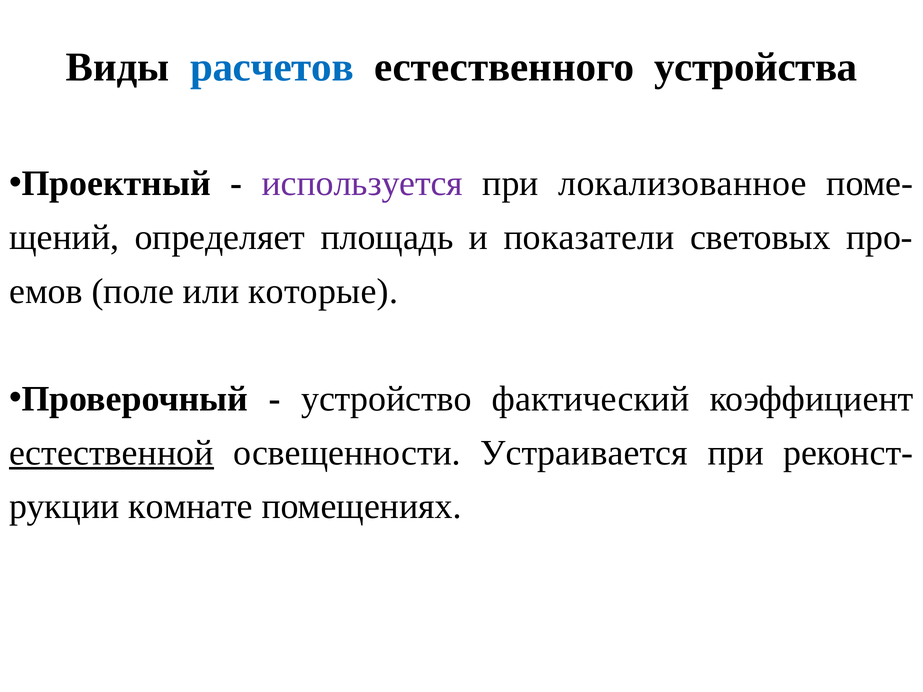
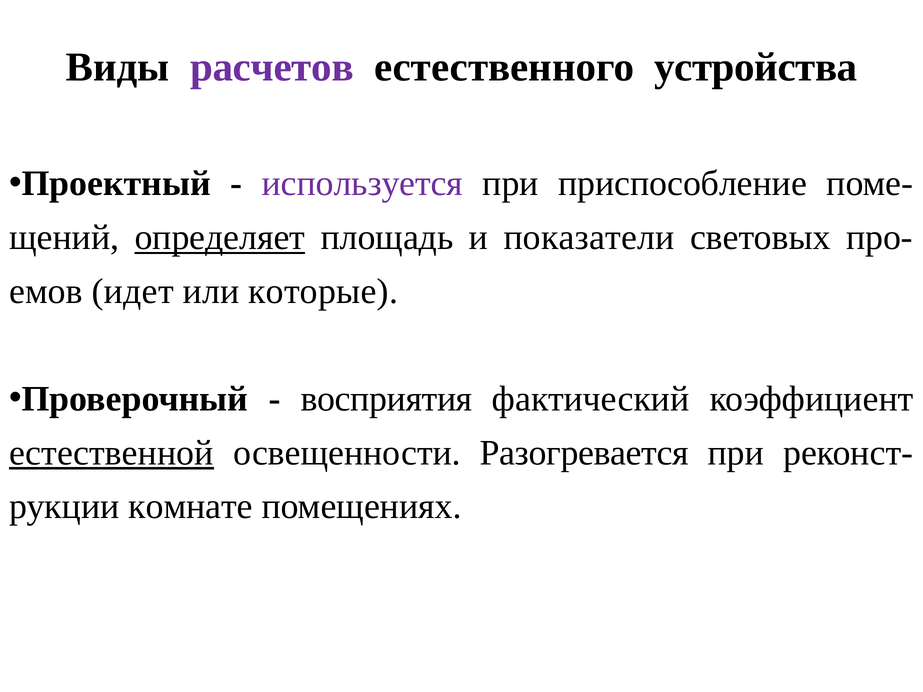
расчетов colour: blue -> purple
локализованное: локализованное -> приспособление
определяет underline: none -> present
поле: поле -> идет
устройство: устройство -> восприятия
Устраивается: Устраивается -> Разогревается
